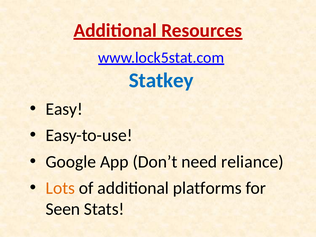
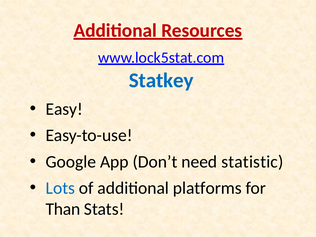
reliance: reliance -> statistic
Lots colour: orange -> blue
Seen: Seen -> Than
